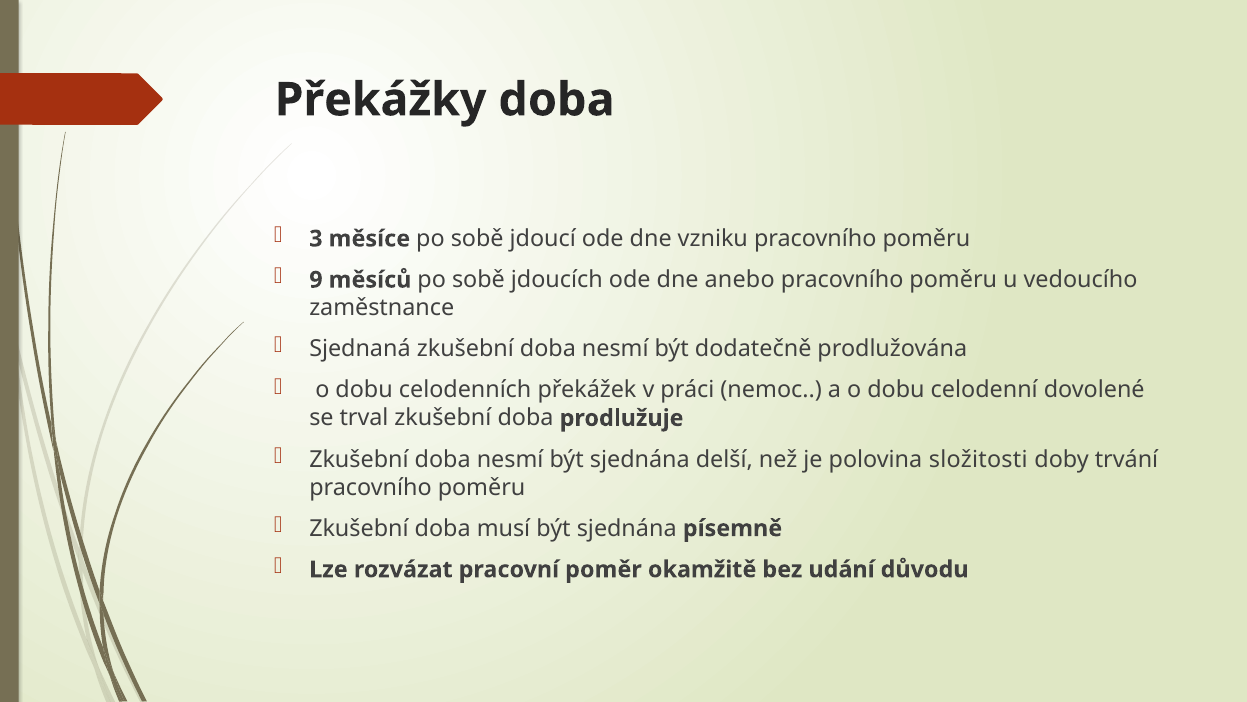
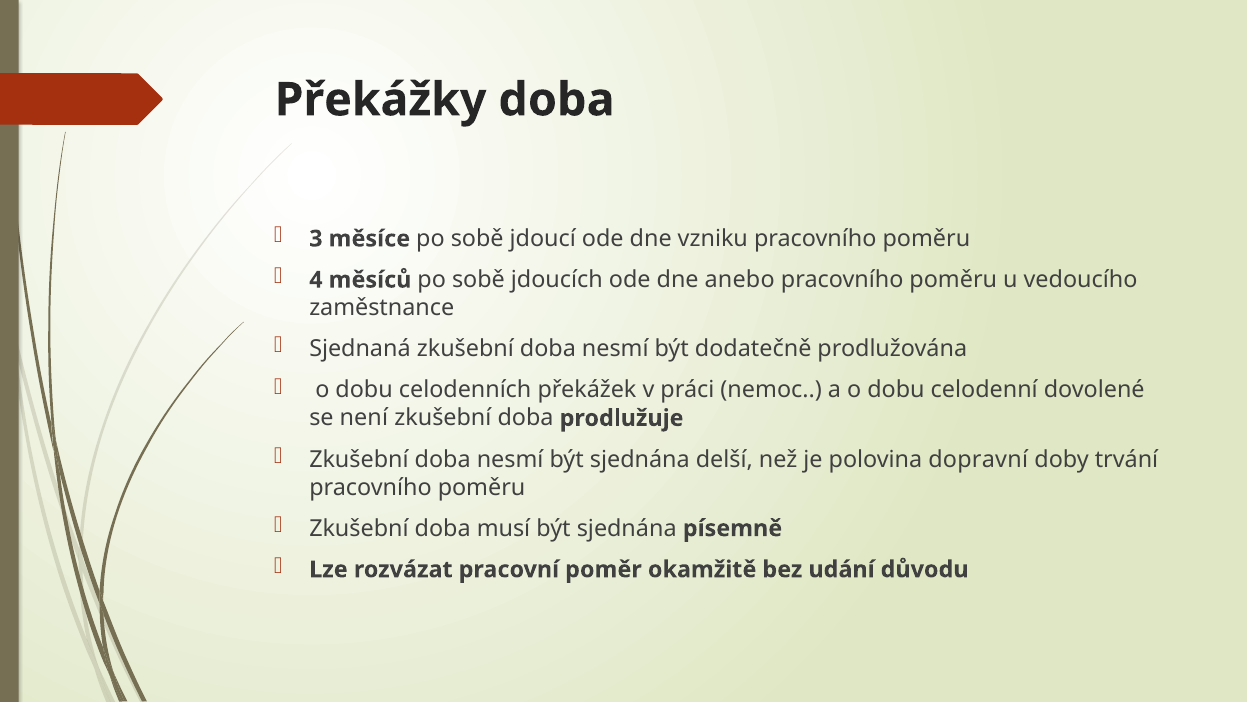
9: 9 -> 4
trval: trval -> není
složitosti: složitosti -> dopravní
